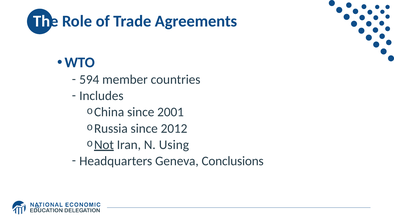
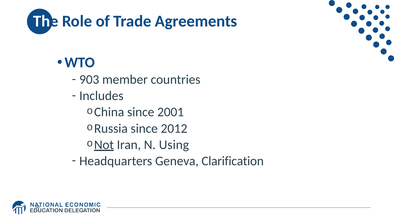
594: 594 -> 903
Conclusions: Conclusions -> Clarification
